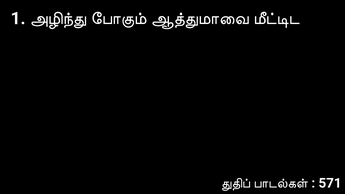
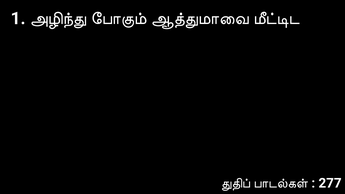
571: 571 -> 277
